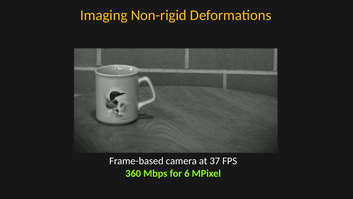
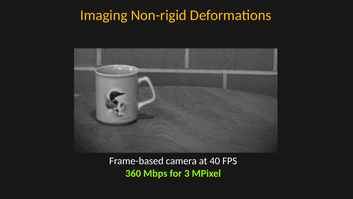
37: 37 -> 40
6: 6 -> 3
